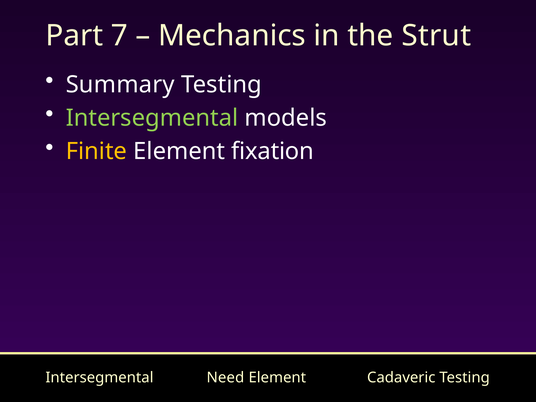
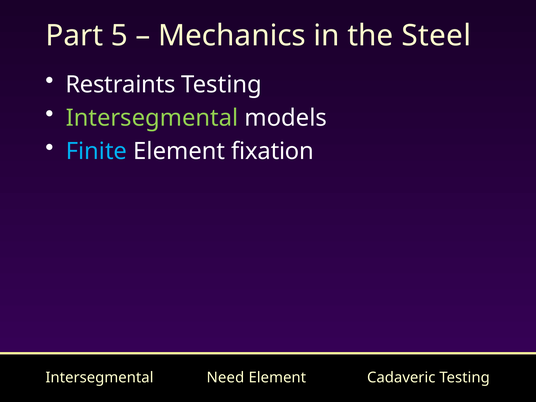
7: 7 -> 5
Strut: Strut -> Steel
Summary: Summary -> Restraints
Finite colour: yellow -> light blue
